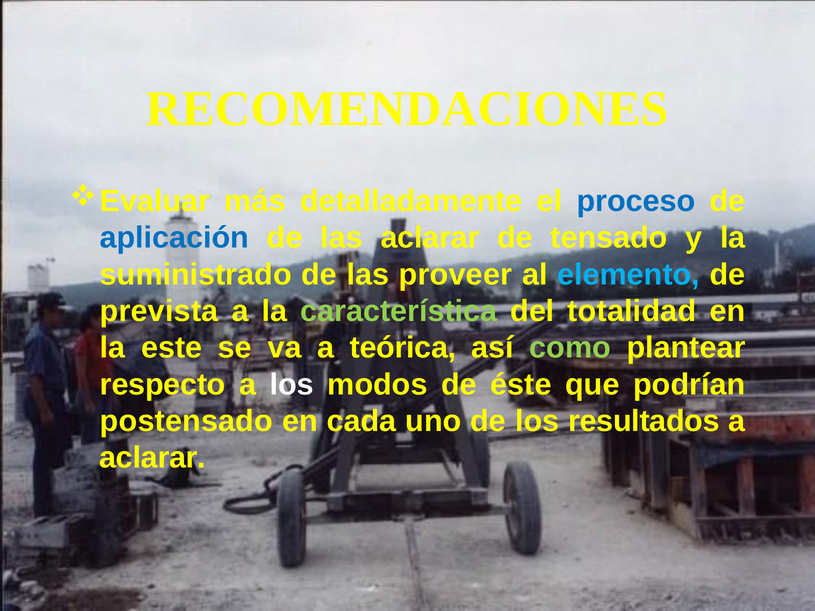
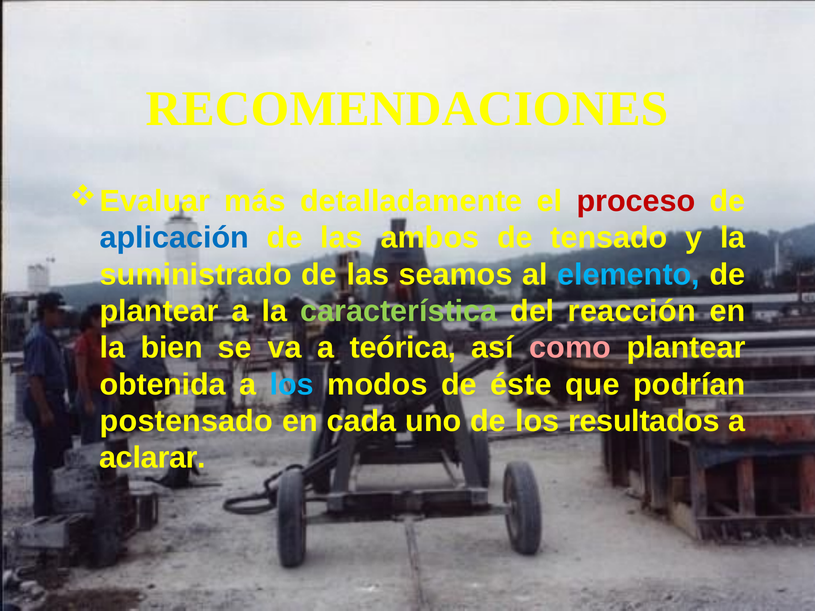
proceso colour: blue -> red
las aclarar: aclarar -> ambos
proveer: proveer -> seamos
prevista at (159, 311): prevista -> plantear
totalidad: totalidad -> reacción
este: este -> bien
como colour: light green -> pink
respecto: respecto -> obtenida
los at (292, 385) colour: white -> light blue
